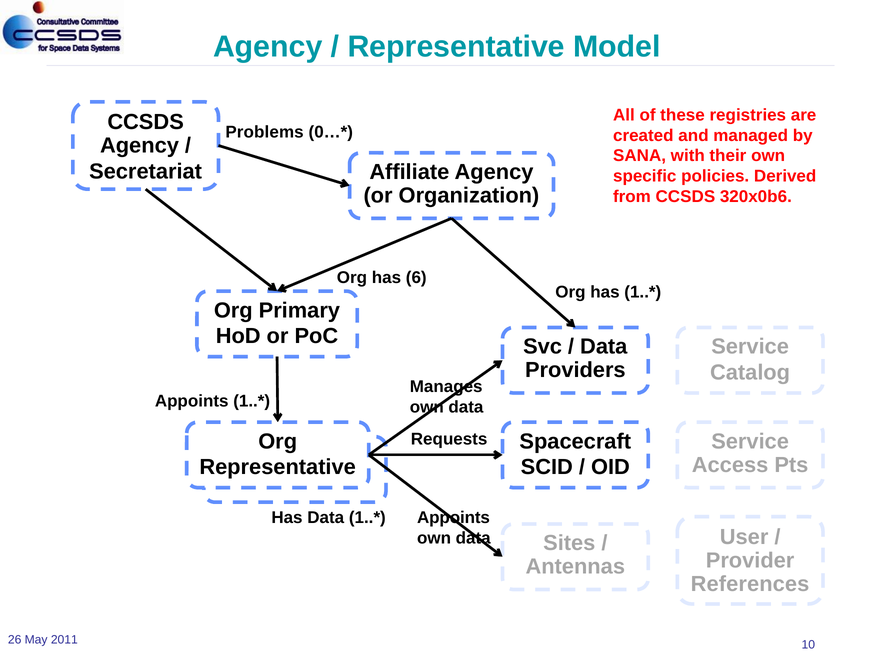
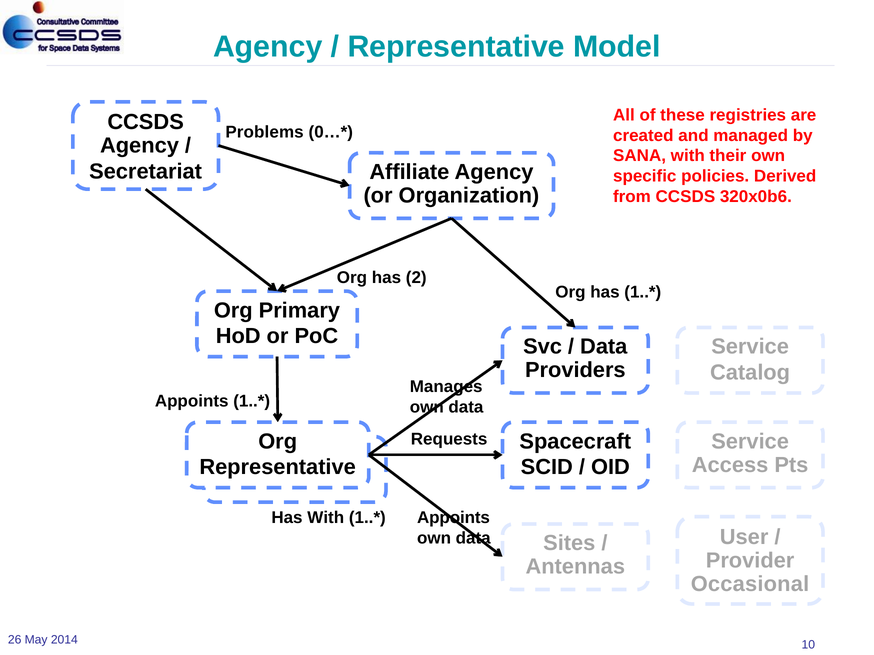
6: 6 -> 2
Has Data: Data -> With
References: References -> Occasional
2011: 2011 -> 2014
